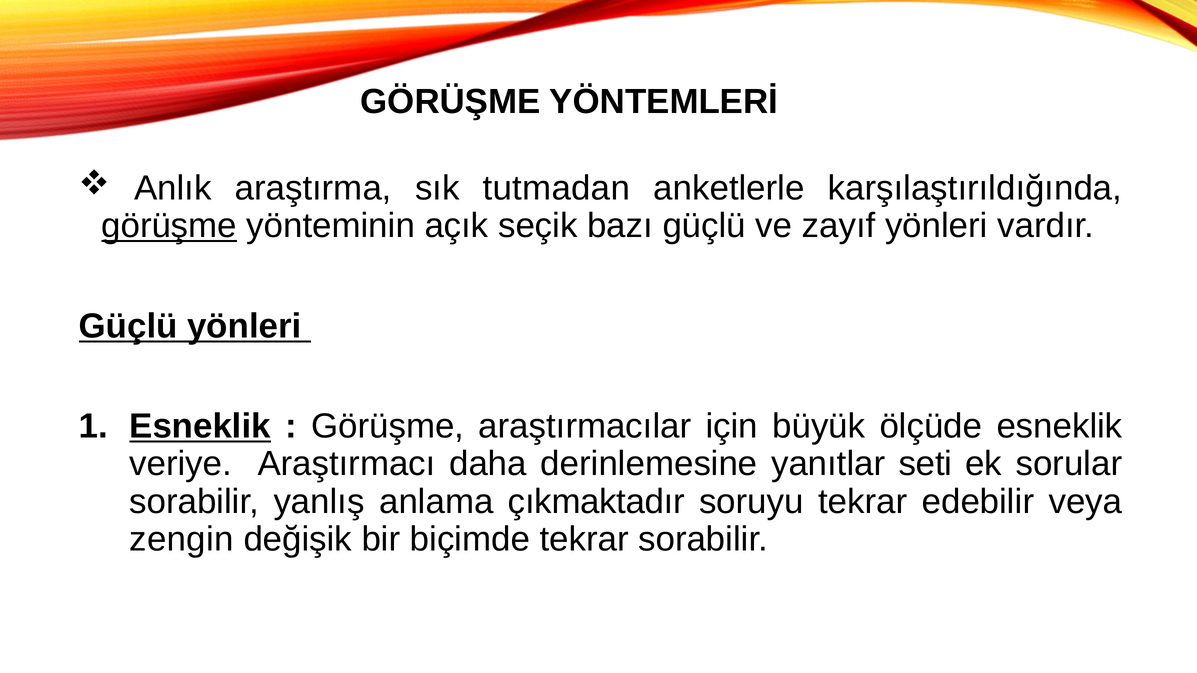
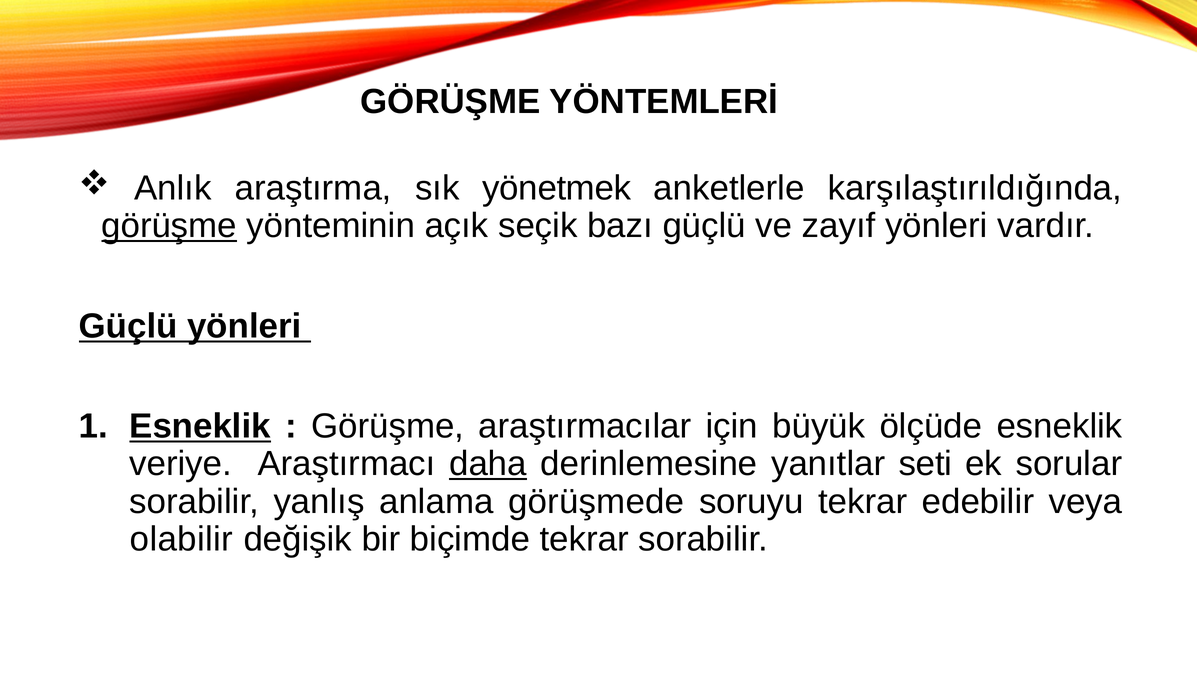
tutmadan: tutmadan -> yönetmek
daha underline: none -> present
çıkmaktadır: çıkmaktadır -> görüşmede
zengin: zengin -> olabilir
